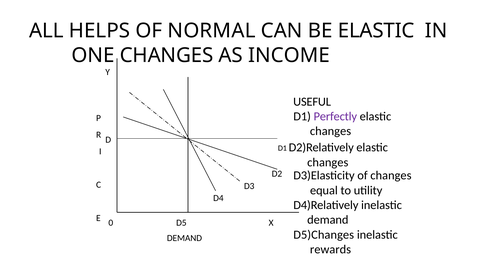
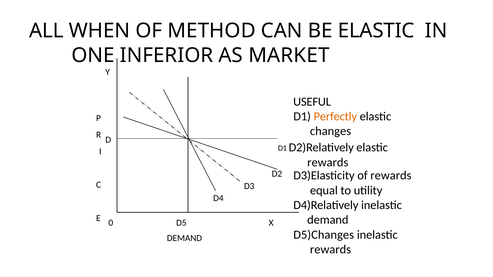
HELPS: HELPS -> WHEN
NORMAL: NORMAL -> METHOD
ONE CHANGES: CHANGES -> INFERIOR
INCOME: INCOME -> MARKET
Perfectly colour: purple -> orange
changes at (328, 163): changes -> rewards
of changes: changes -> rewards
